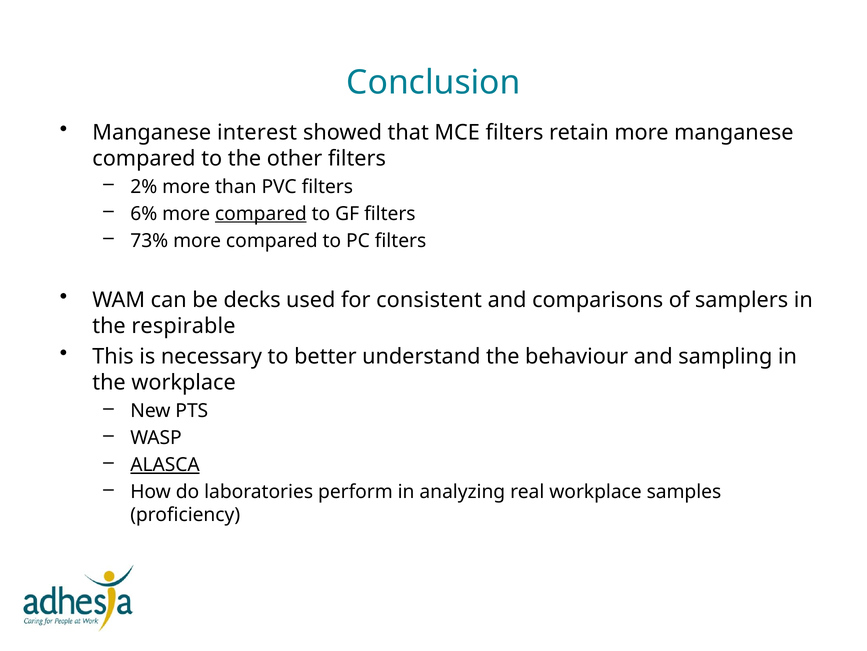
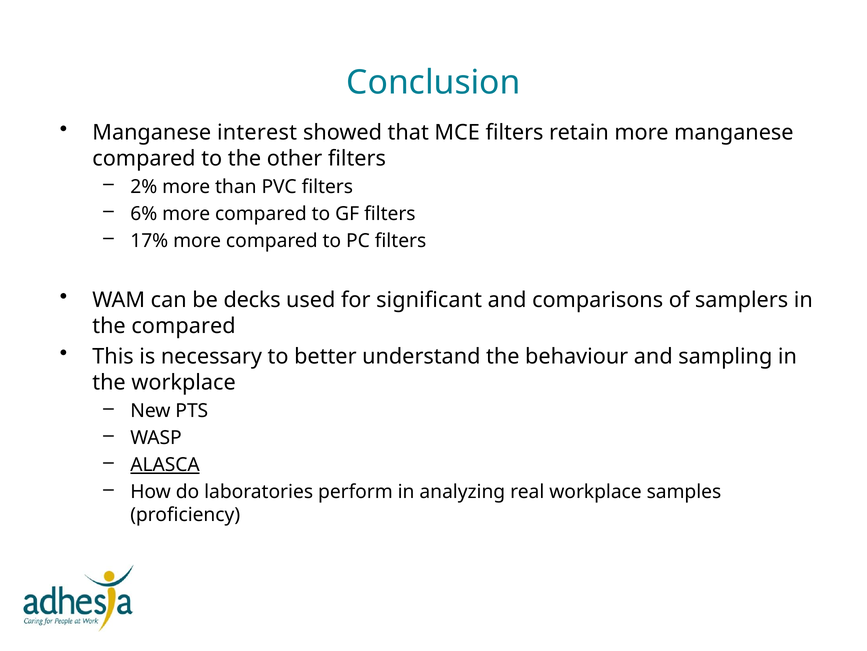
compared at (261, 214) underline: present -> none
73%: 73% -> 17%
consistent: consistent -> significant
the respirable: respirable -> compared
